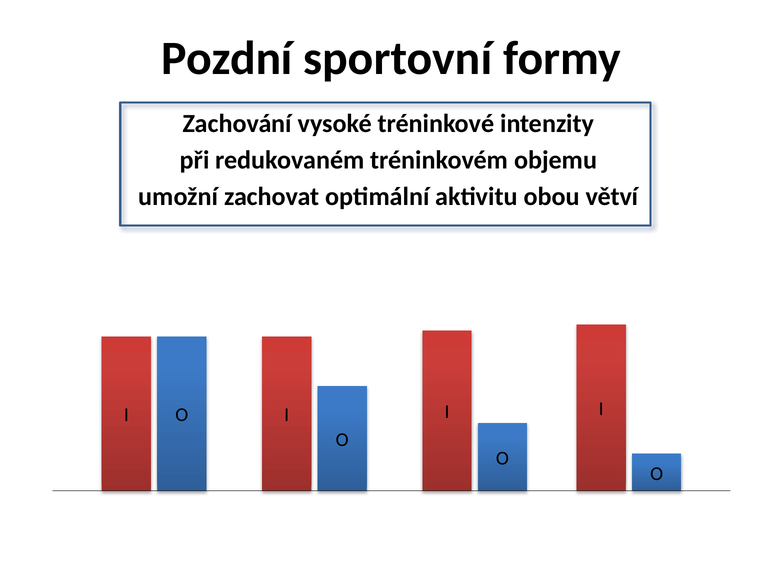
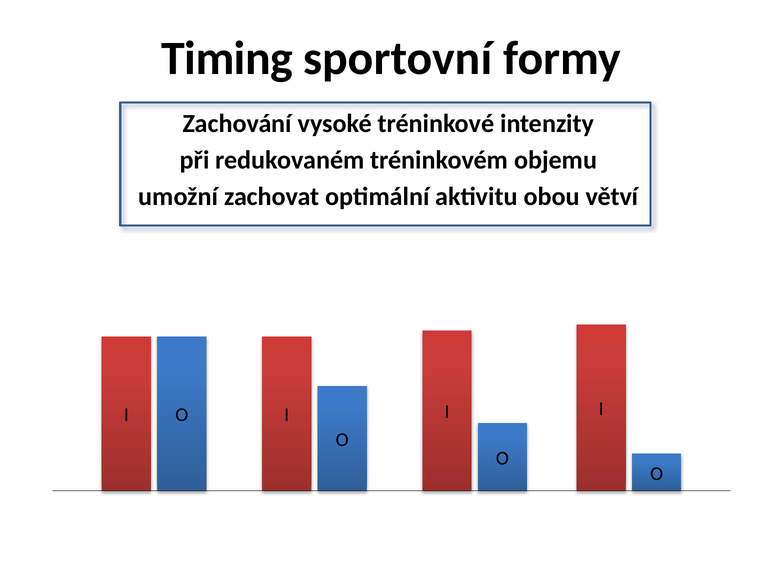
Pozdní: Pozdní -> Timing
